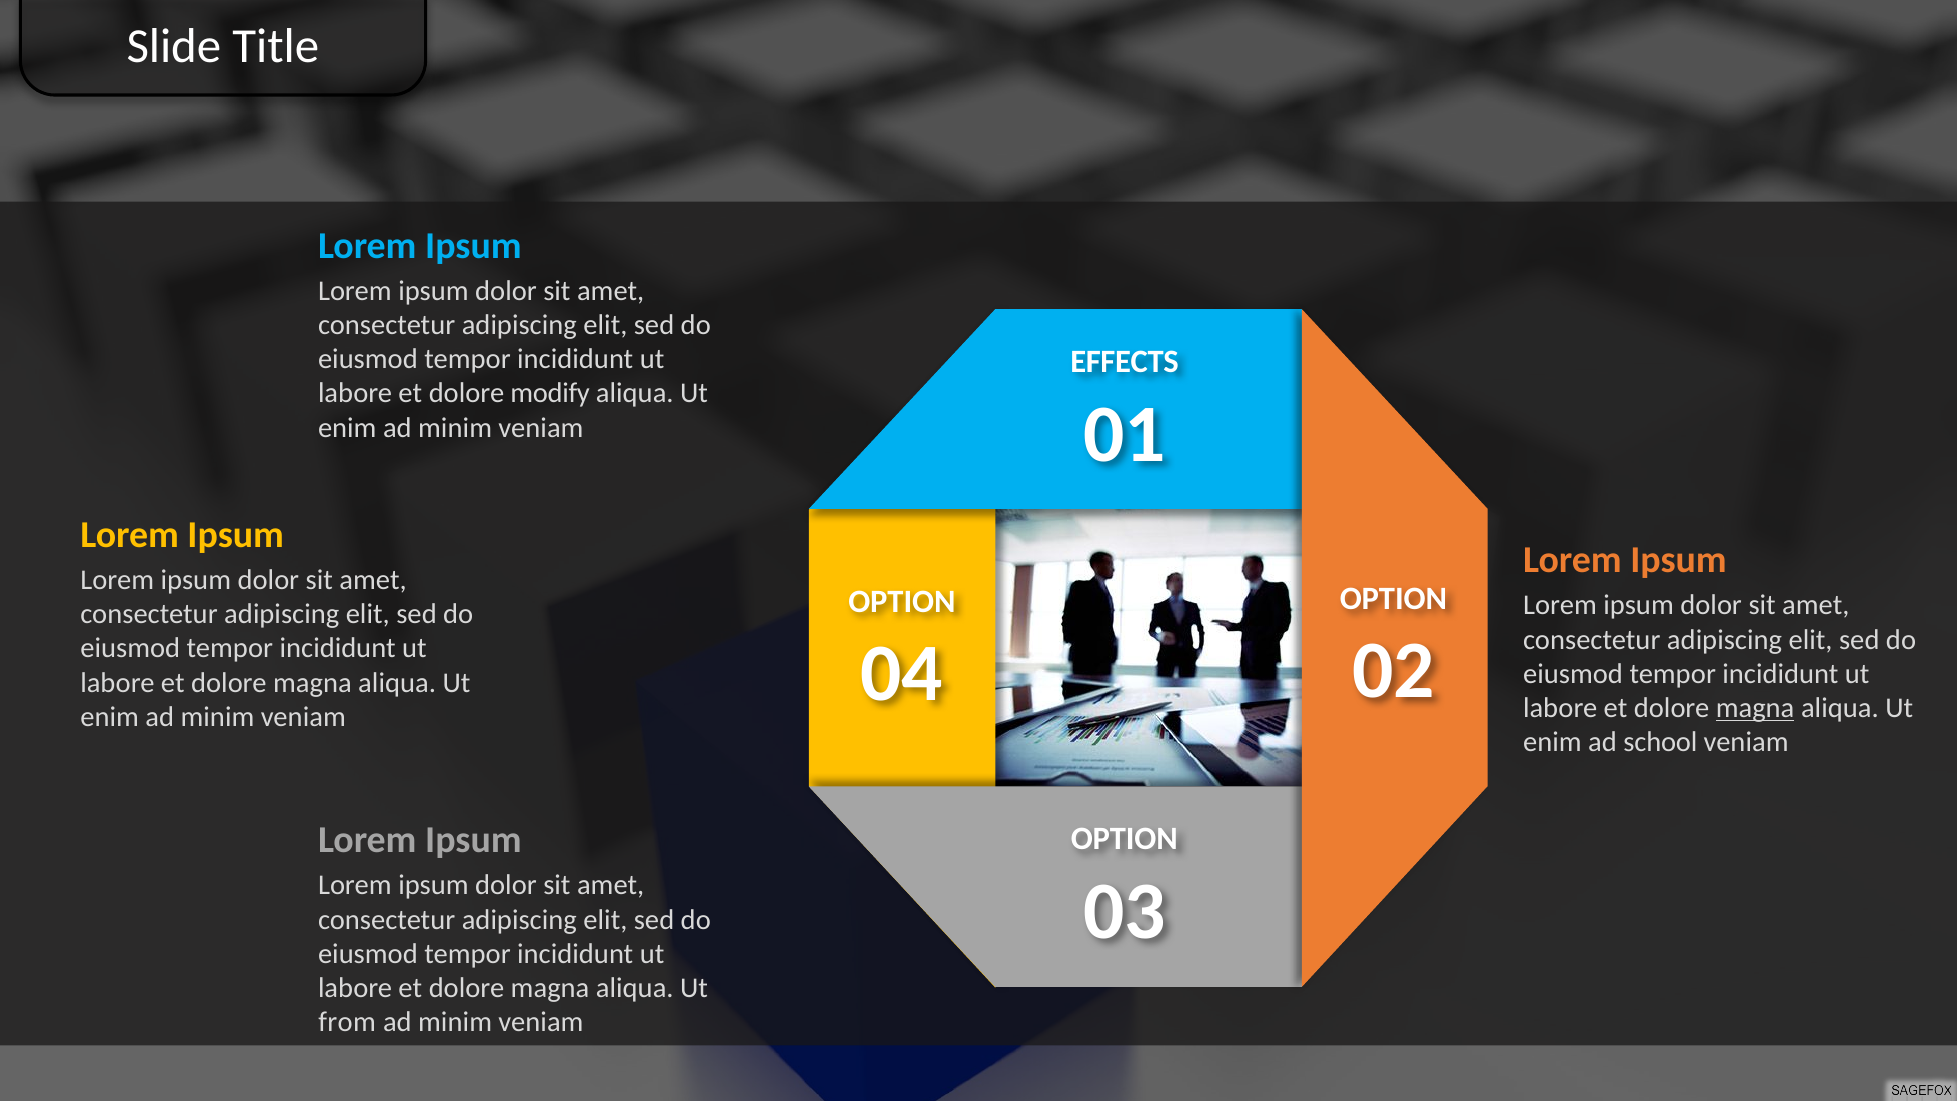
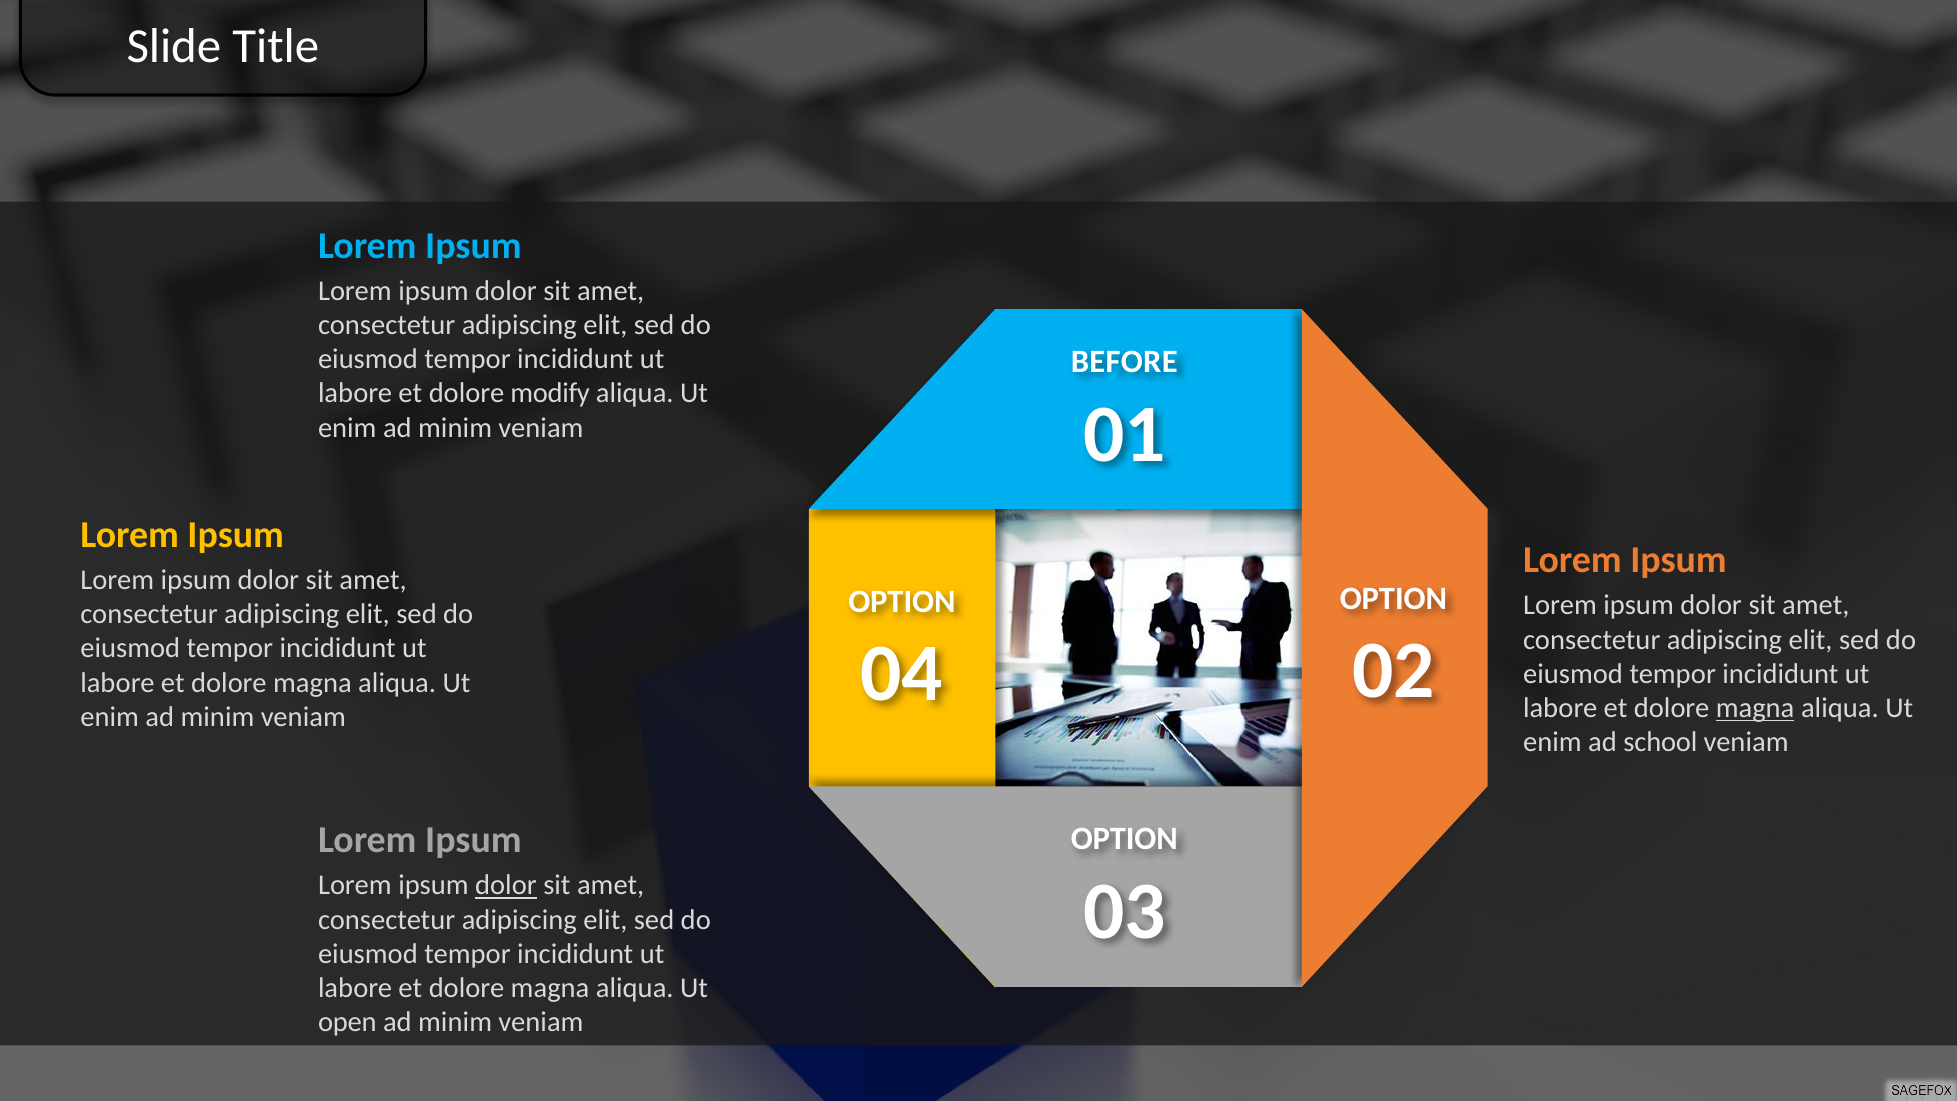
EFFECTS: EFFECTS -> BEFORE
dolor at (506, 885) underline: none -> present
from: from -> open
